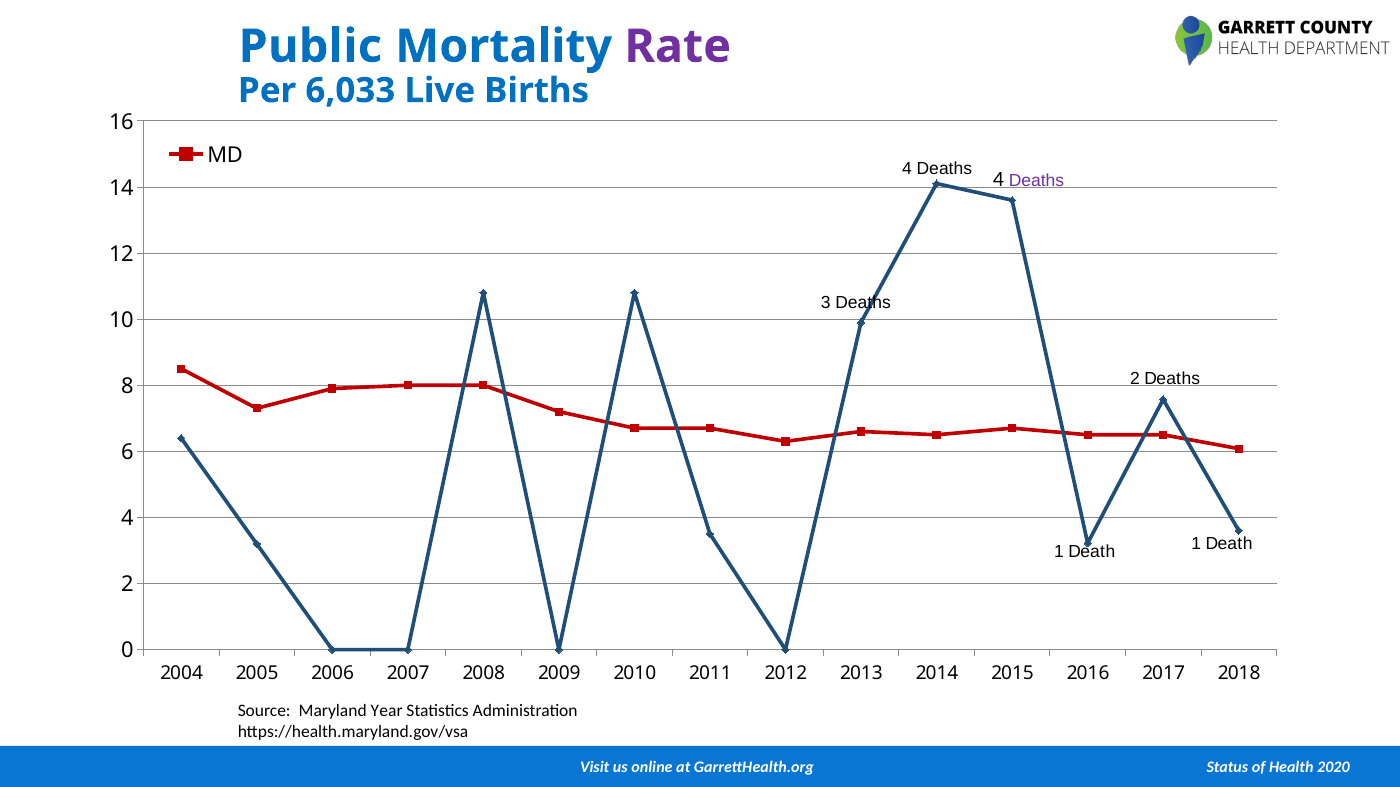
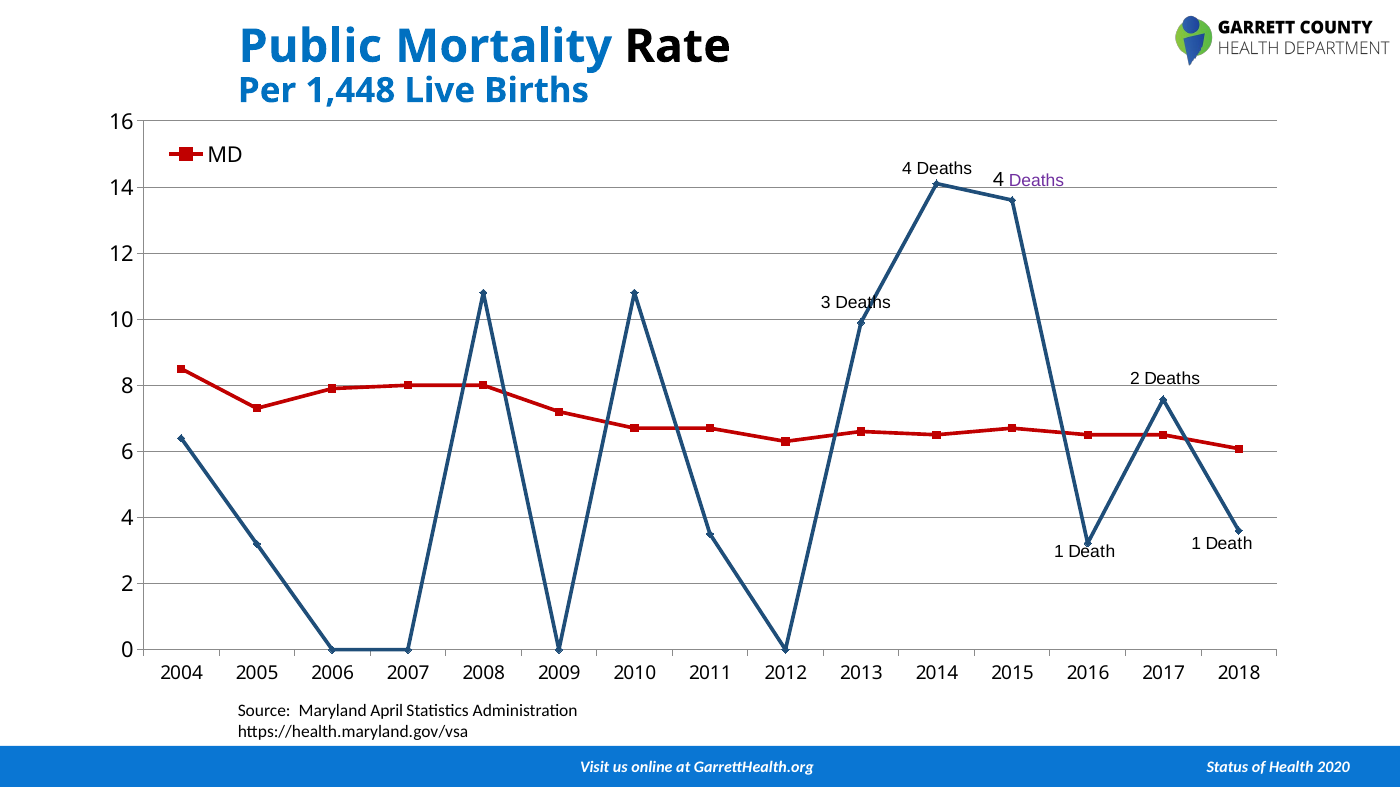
Rate colour: purple -> black
6,033: 6,033 -> 1,448
Year: Year -> April
